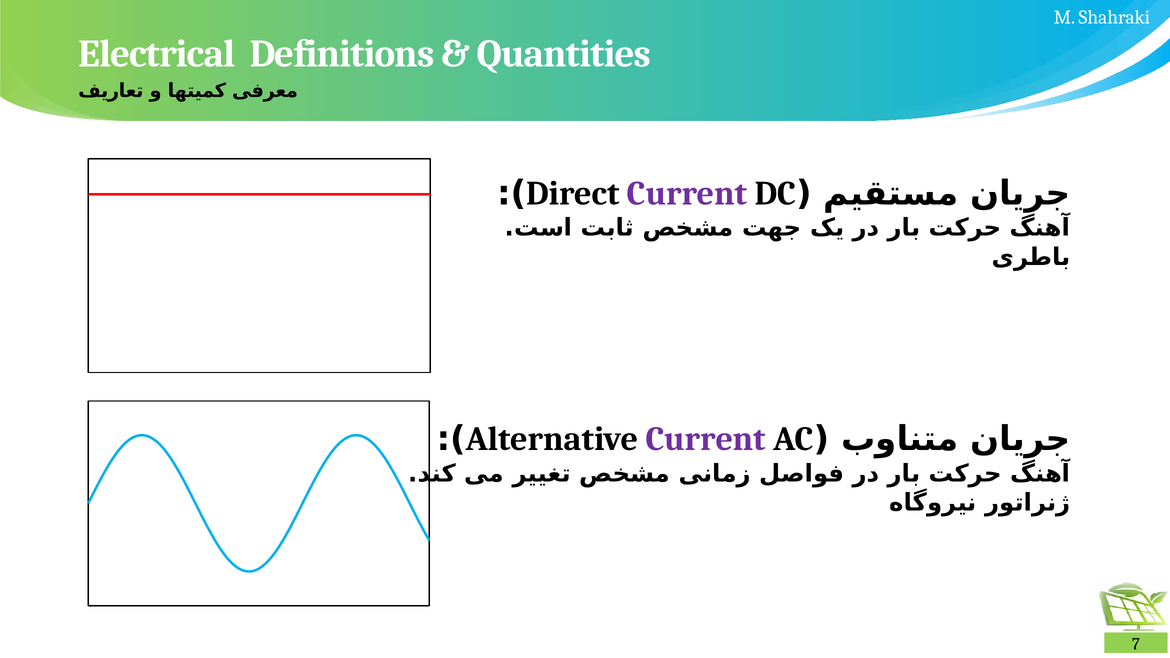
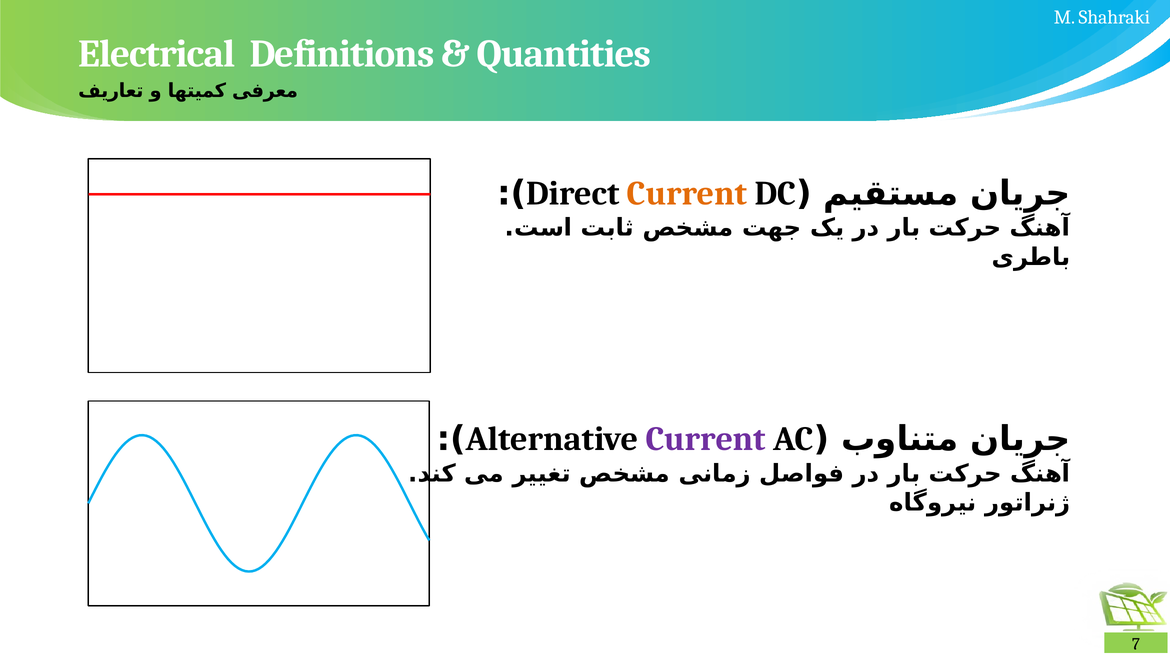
Current at (687, 193) colour: purple -> orange
